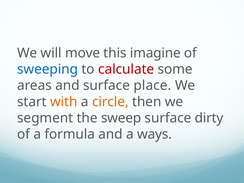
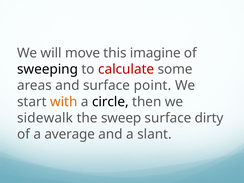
sweeping colour: blue -> black
place: place -> point
circle colour: orange -> black
segment: segment -> sidewalk
formula: formula -> average
ways: ways -> slant
